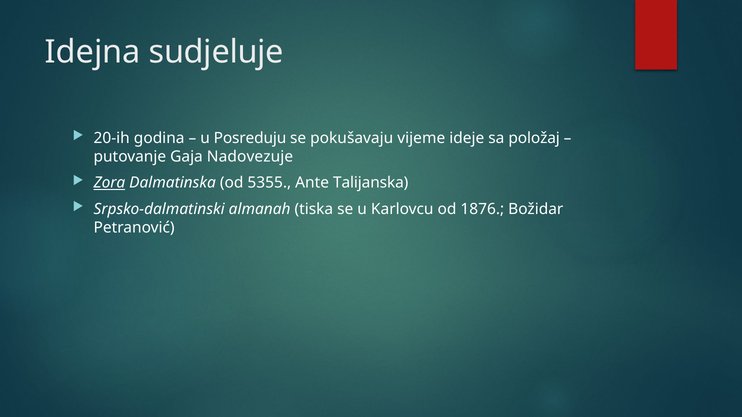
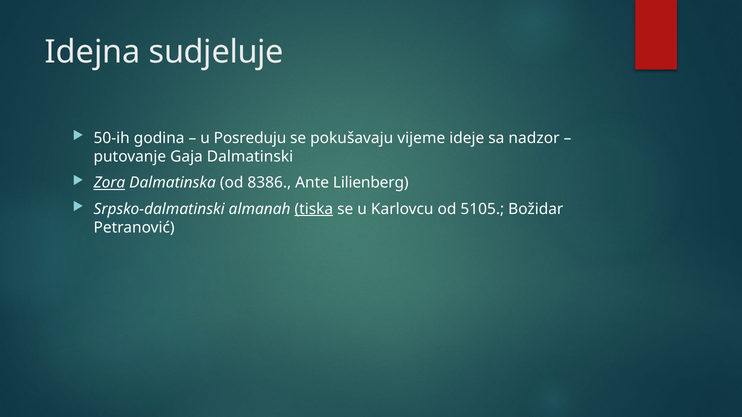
20-ih: 20-ih -> 50-ih
položaj: položaj -> nadzor
Nadovezuje: Nadovezuje -> Dalmatinski
5355: 5355 -> 8386
Talijanska: Talijanska -> Lilienberg
tiska underline: none -> present
1876: 1876 -> 5105
